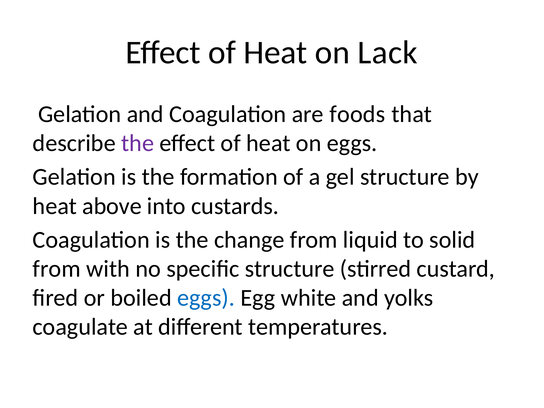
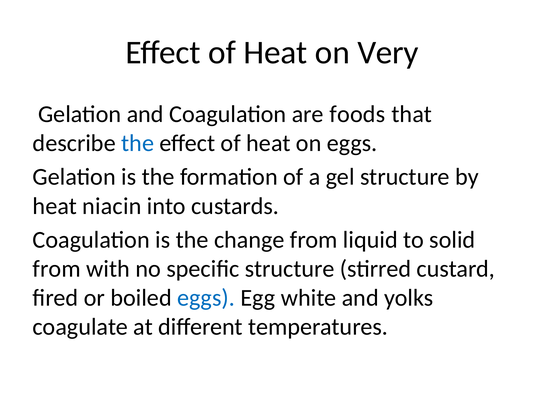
Lack: Lack -> Very
the at (138, 143) colour: purple -> blue
above: above -> niacin
